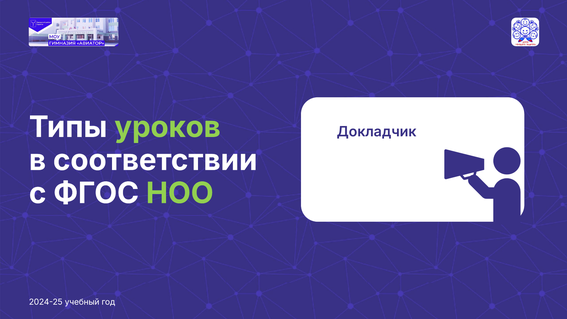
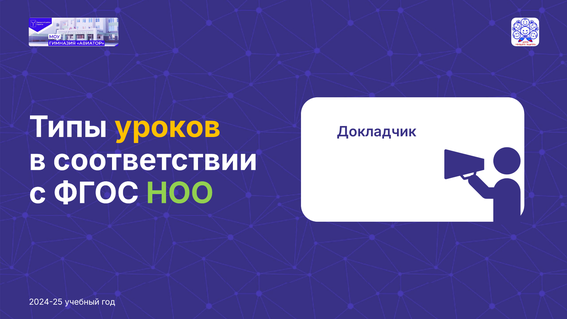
уроков colour: light green -> yellow
